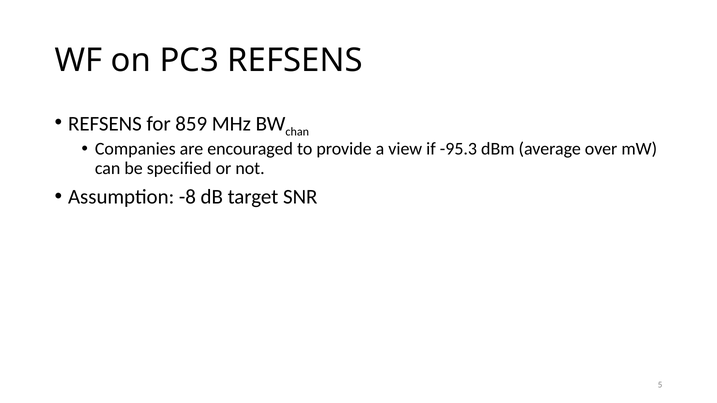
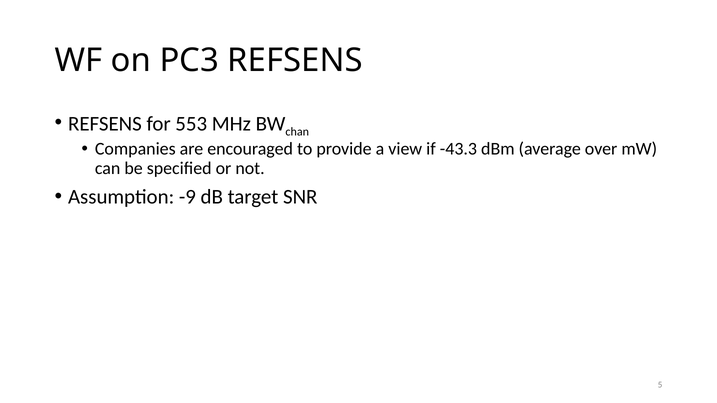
859: 859 -> 553
-95.3: -95.3 -> -43.3
-8: -8 -> -9
